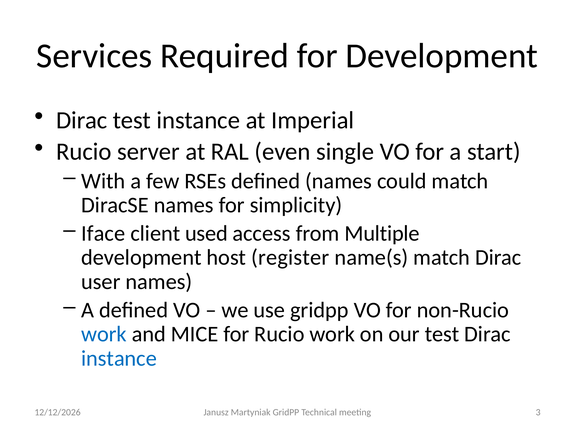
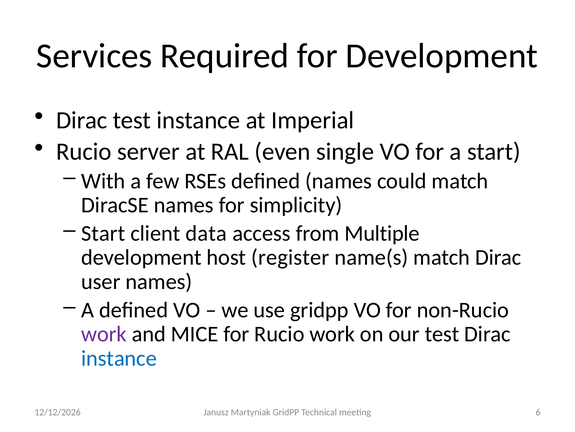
Iface at (103, 233): Iface -> Start
used: used -> data
work at (104, 334) colour: blue -> purple
3: 3 -> 6
